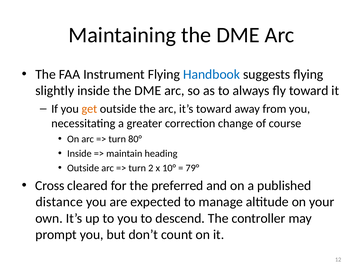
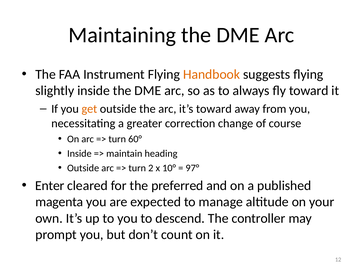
Handbook colour: blue -> orange
80°: 80° -> 60°
79°: 79° -> 97°
Cross: Cross -> Enter
distance: distance -> magenta
